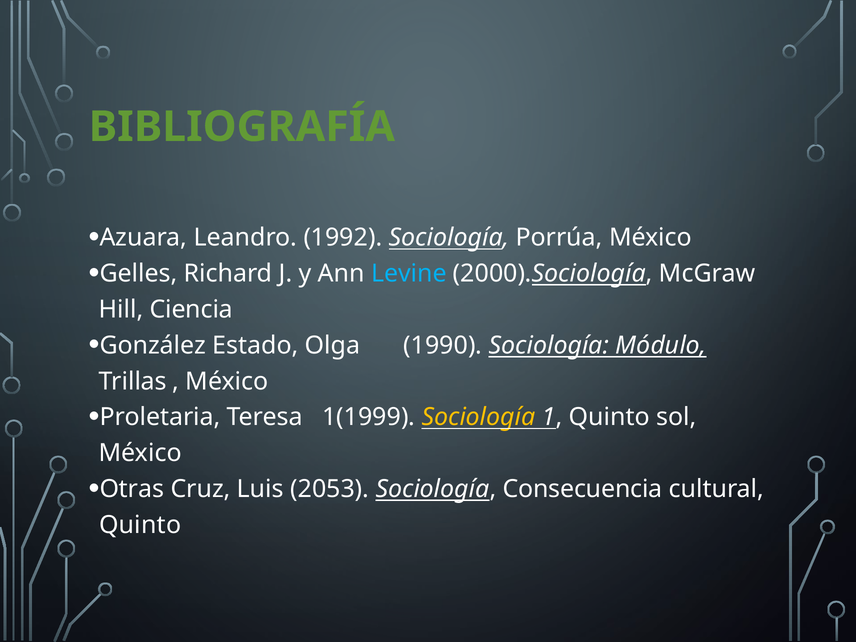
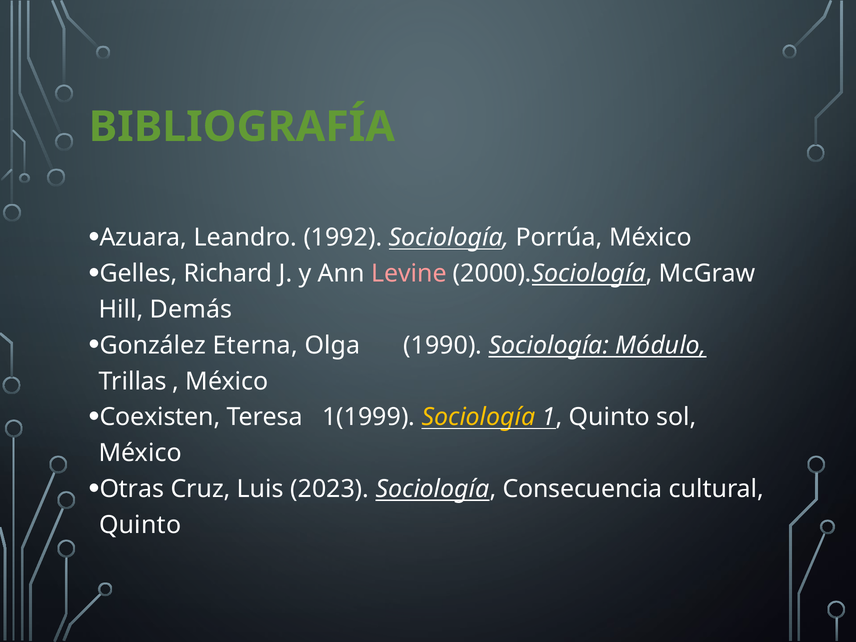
Levine colour: light blue -> pink
Ciencia: Ciencia -> Demás
Estado: Estado -> Eterna
Proletaria: Proletaria -> Coexisten
2053: 2053 -> 2023
